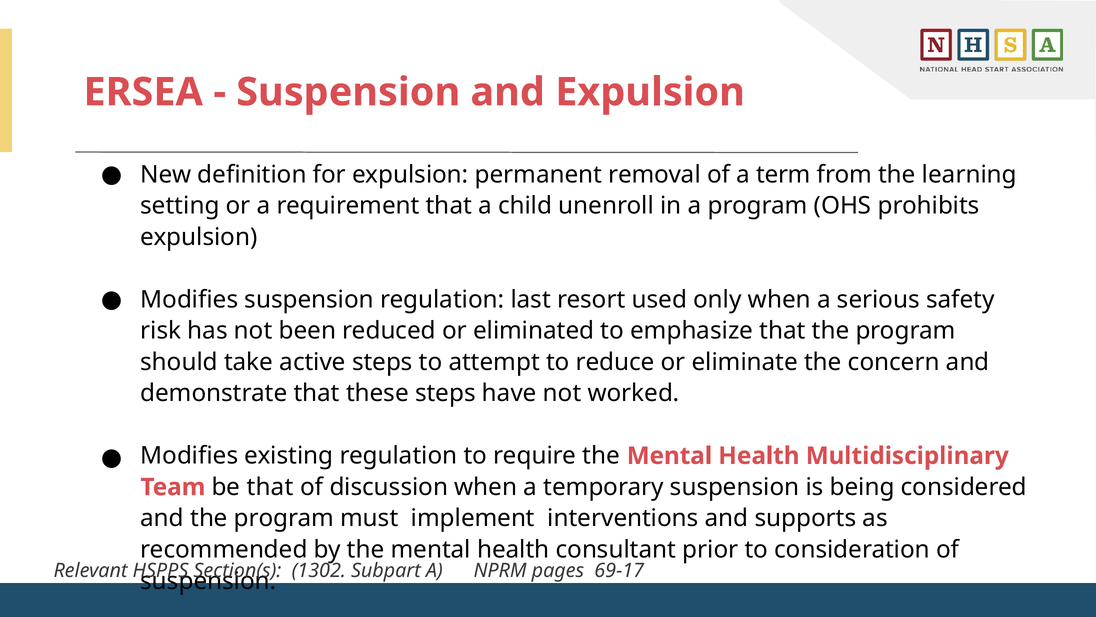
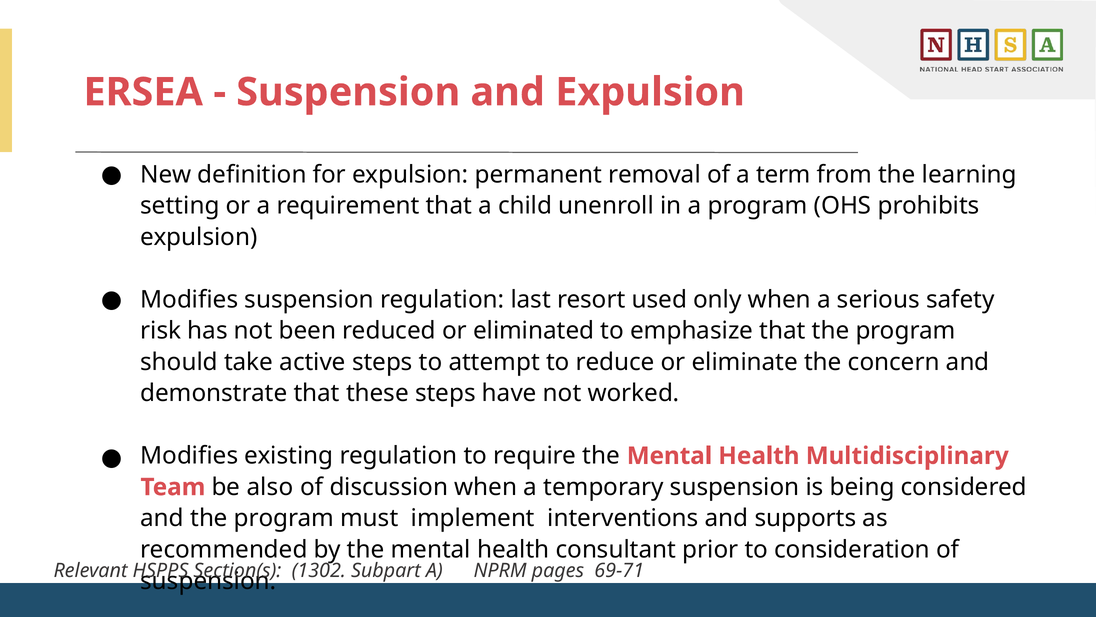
be that: that -> also
69-17: 69-17 -> 69-71
